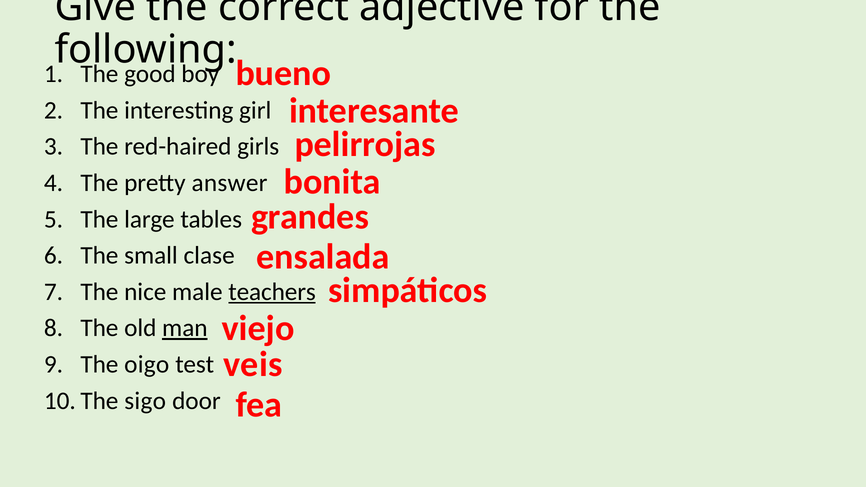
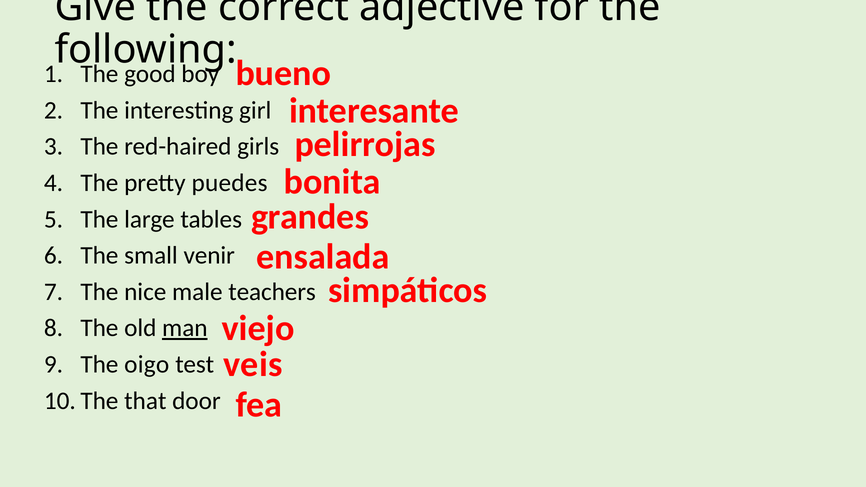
answer: answer -> puedes
clase: clase -> venir
teachers underline: present -> none
sigo: sigo -> that
